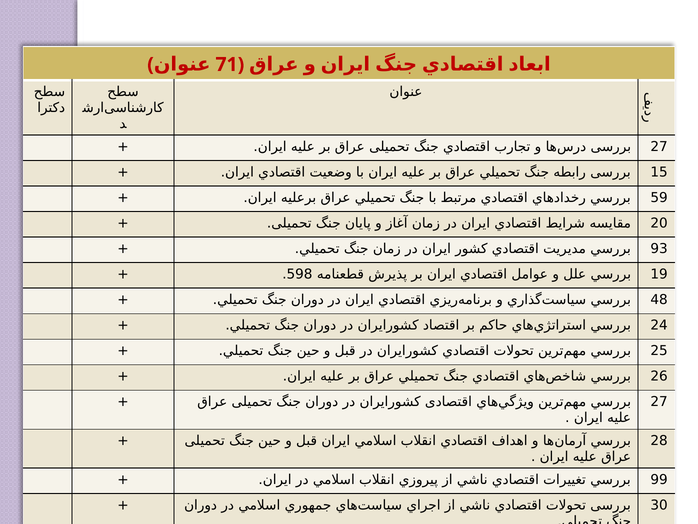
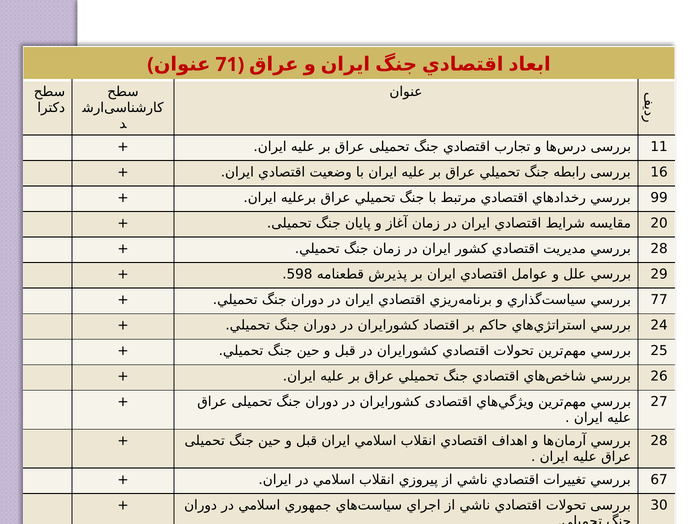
27 at (659, 147): 27 -> 11
15: 15 -> 16
59: 59 -> 99
93 at (659, 249): 93 -> 28
19: 19 -> 29
48: 48 -> 77
99: 99 -> 67
